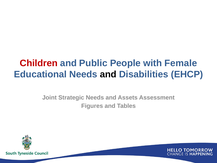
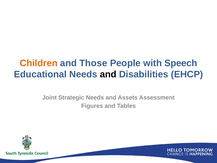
Children colour: red -> orange
Public: Public -> Those
Female: Female -> Speech
